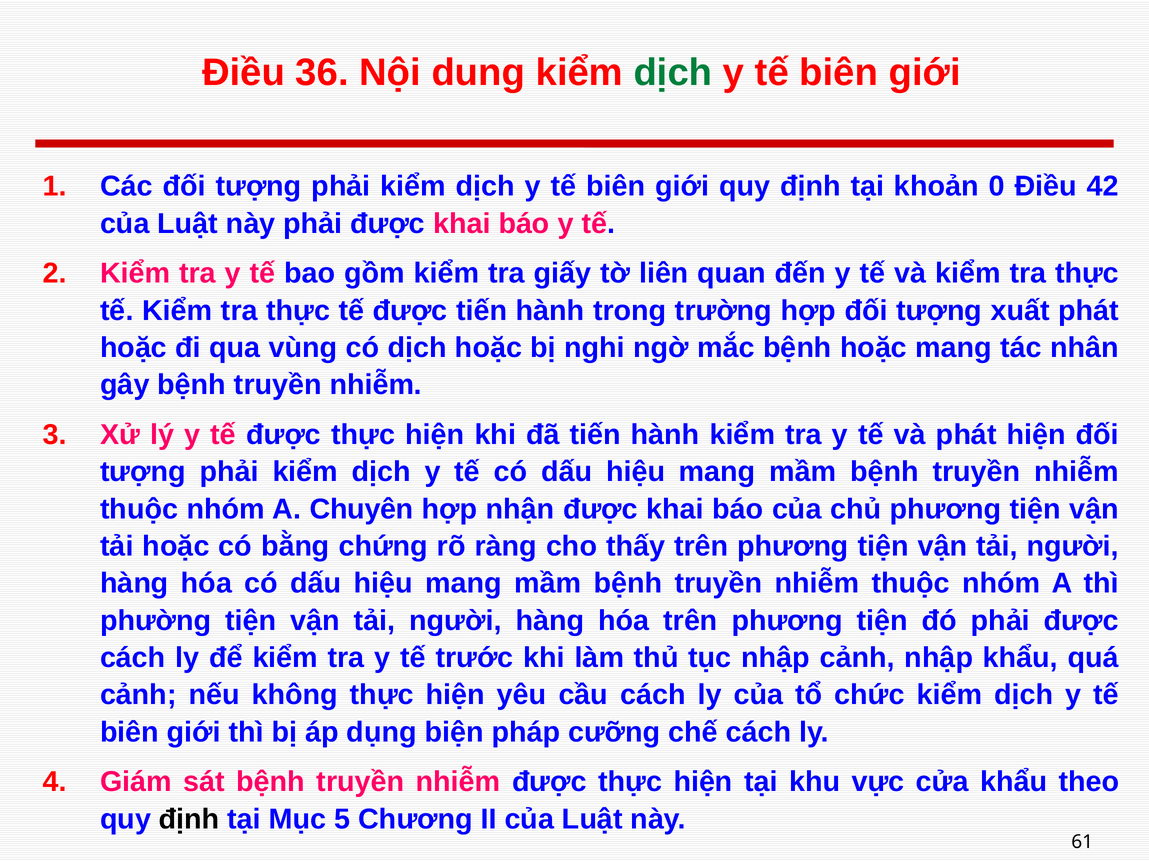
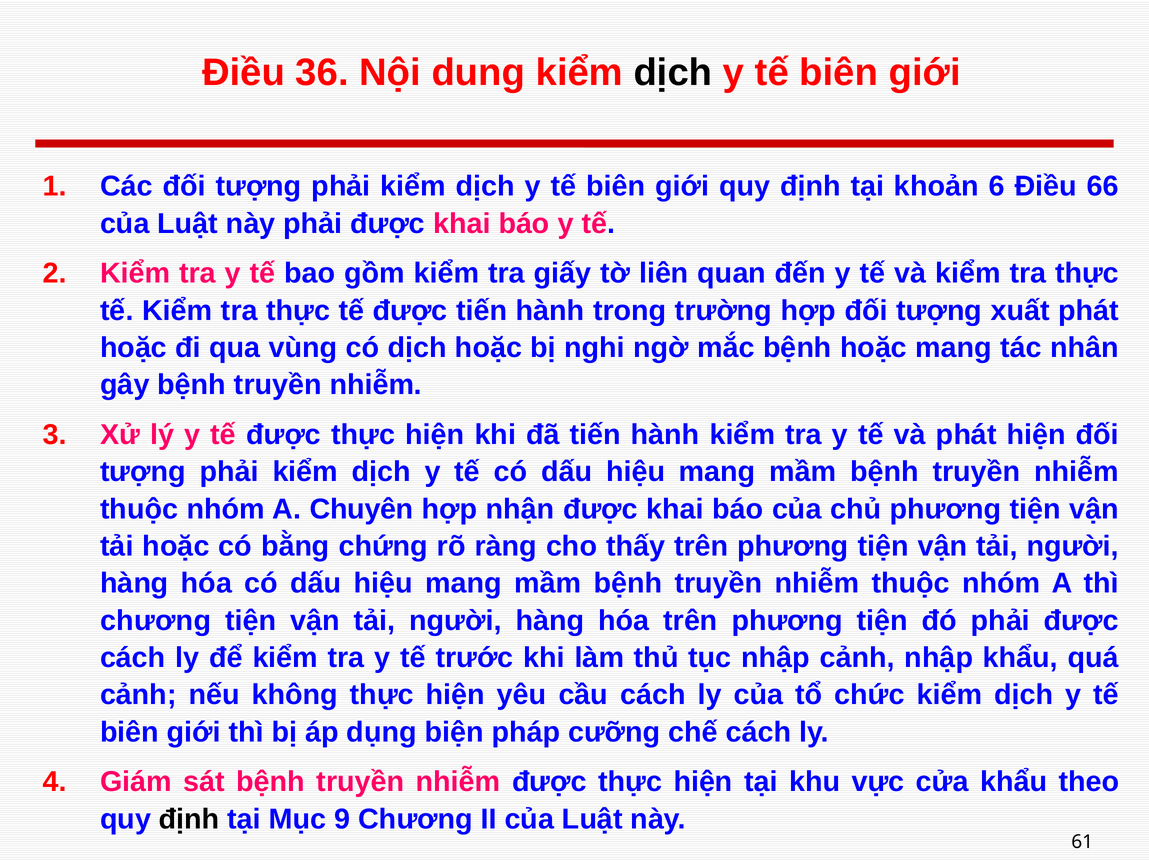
dịch at (673, 73) colour: green -> black
0: 0 -> 6
42: 42 -> 66
phường at (156, 621): phường -> chương
5: 5 -> 9
